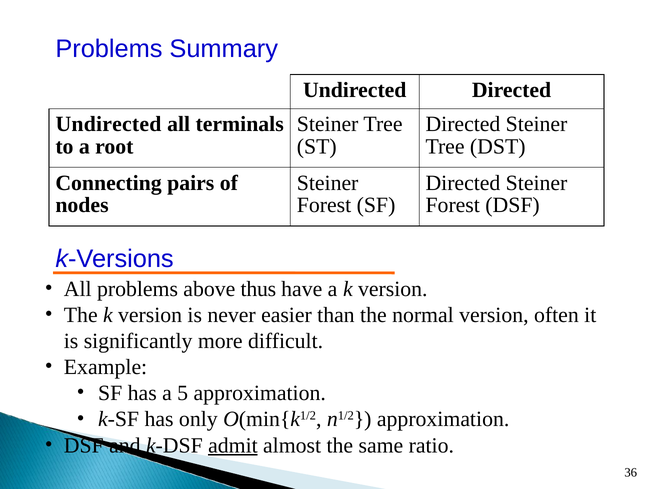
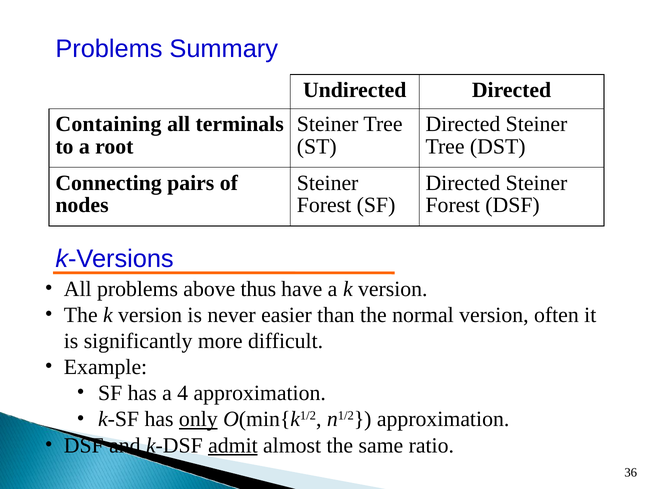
Undirected at (108, 124): Undirected -> Containing
5: 5 -> 4
only underline: none -> present
